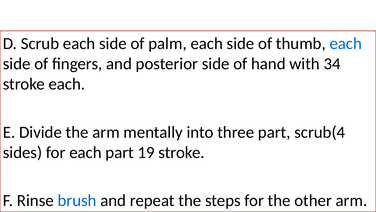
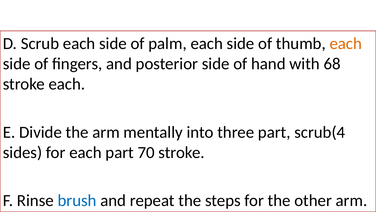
each at (346, 44) colour: blue -> orange
34: 34 -> 68
19: 19 -> 70
